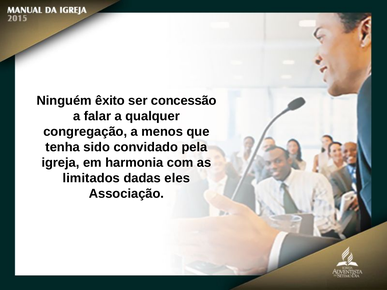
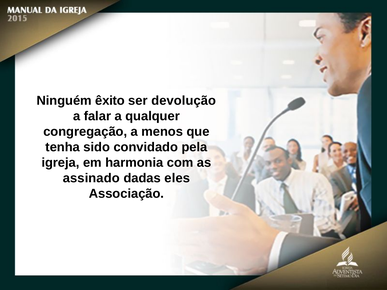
concessão: concessão -> devolução
limitados: limitados -> assinado
